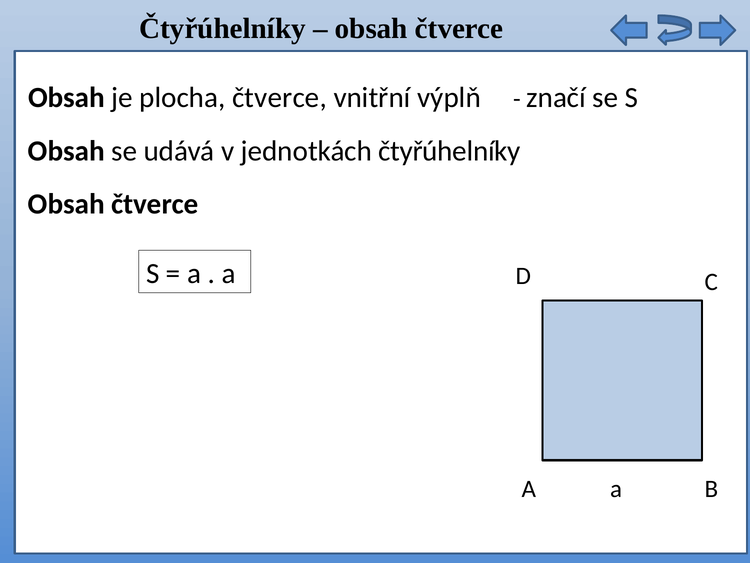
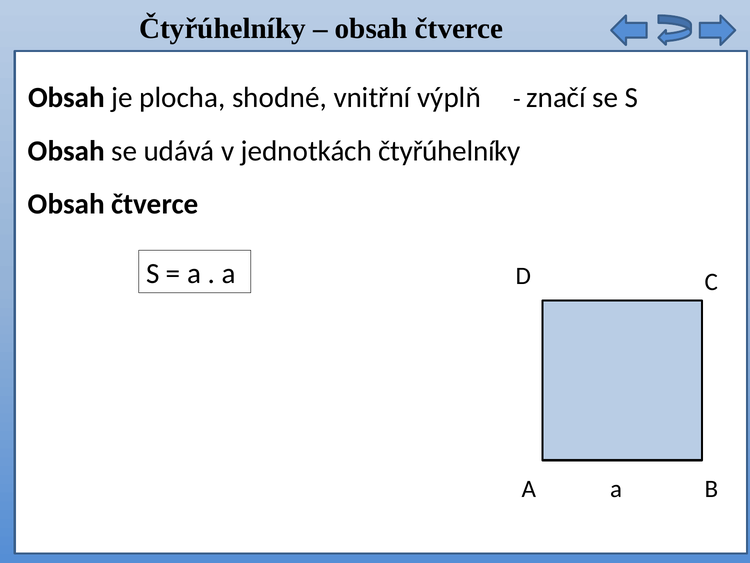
plocha čtverce: čtverce -> shodné
